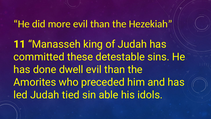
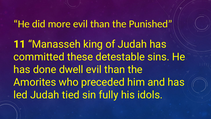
Hezekiah: Hezekiah -> Punished
able: able -> fully
